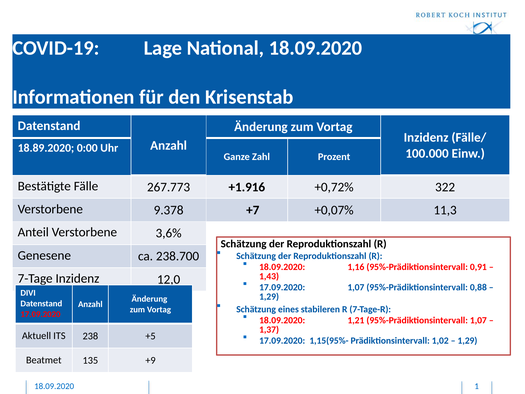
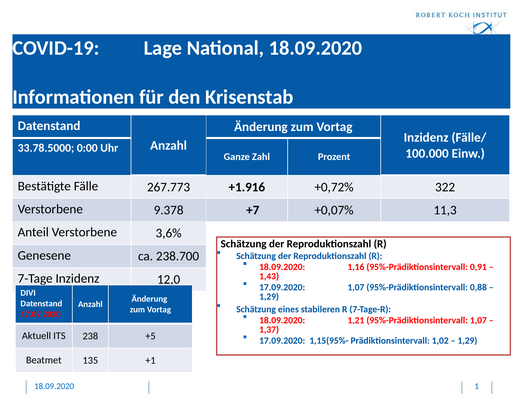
18.89.2020: 18.89.2020 -> 33.78.5000
+9: +9 -> +1
